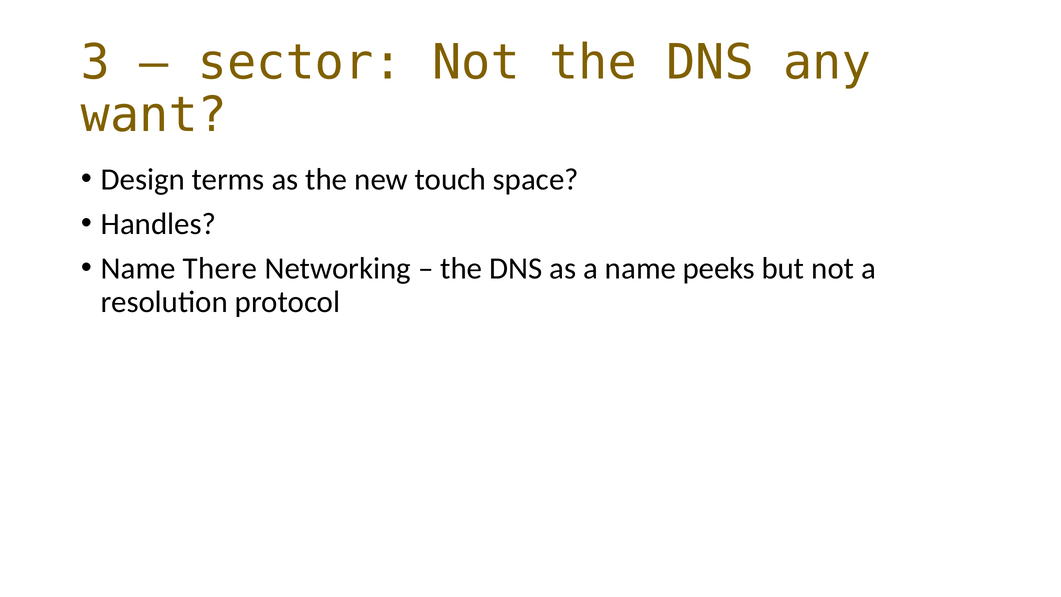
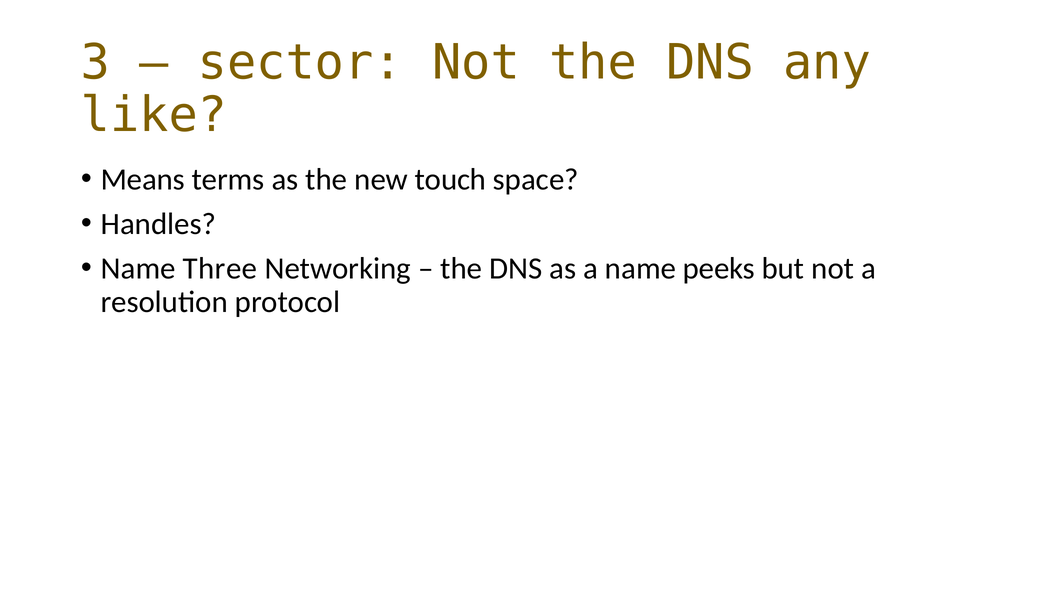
want: want -> like
Design: Design -> Means
There: There -> Three
